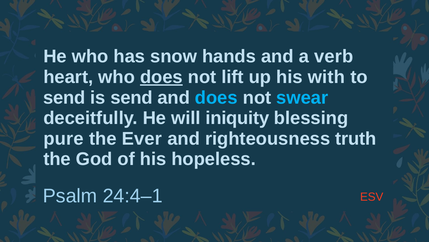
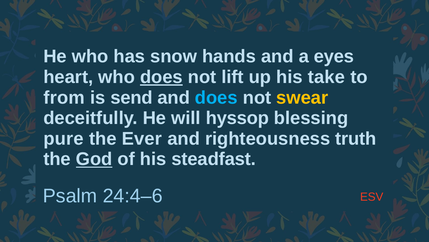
verb: verb -> eyes
with: with -> take
send at (64, 97): send -> from
swear colour: light blue -> yellow
iniquity: iniquity -> hyssop
God underline: none -> present
hopeless: hopeless -> steadfast
24:4–1: 24:4–1 -> 24:4–6
